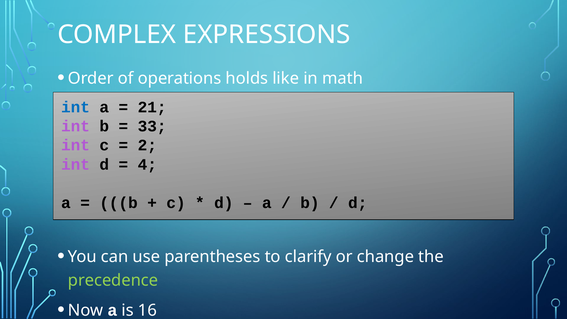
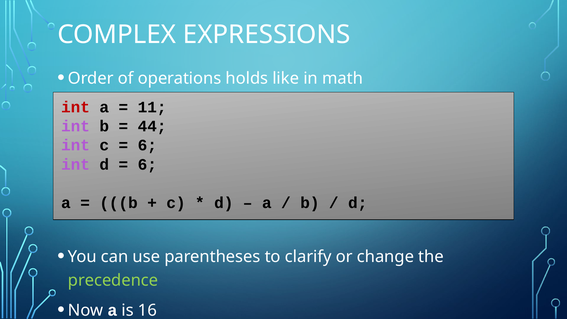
int at (76, 107) colour: blue -> red
21: 21 -> 11
33: 33 -> 44
2 at (147, 145): 2 -> 6
4 at (147, 165): 4 -> 6
